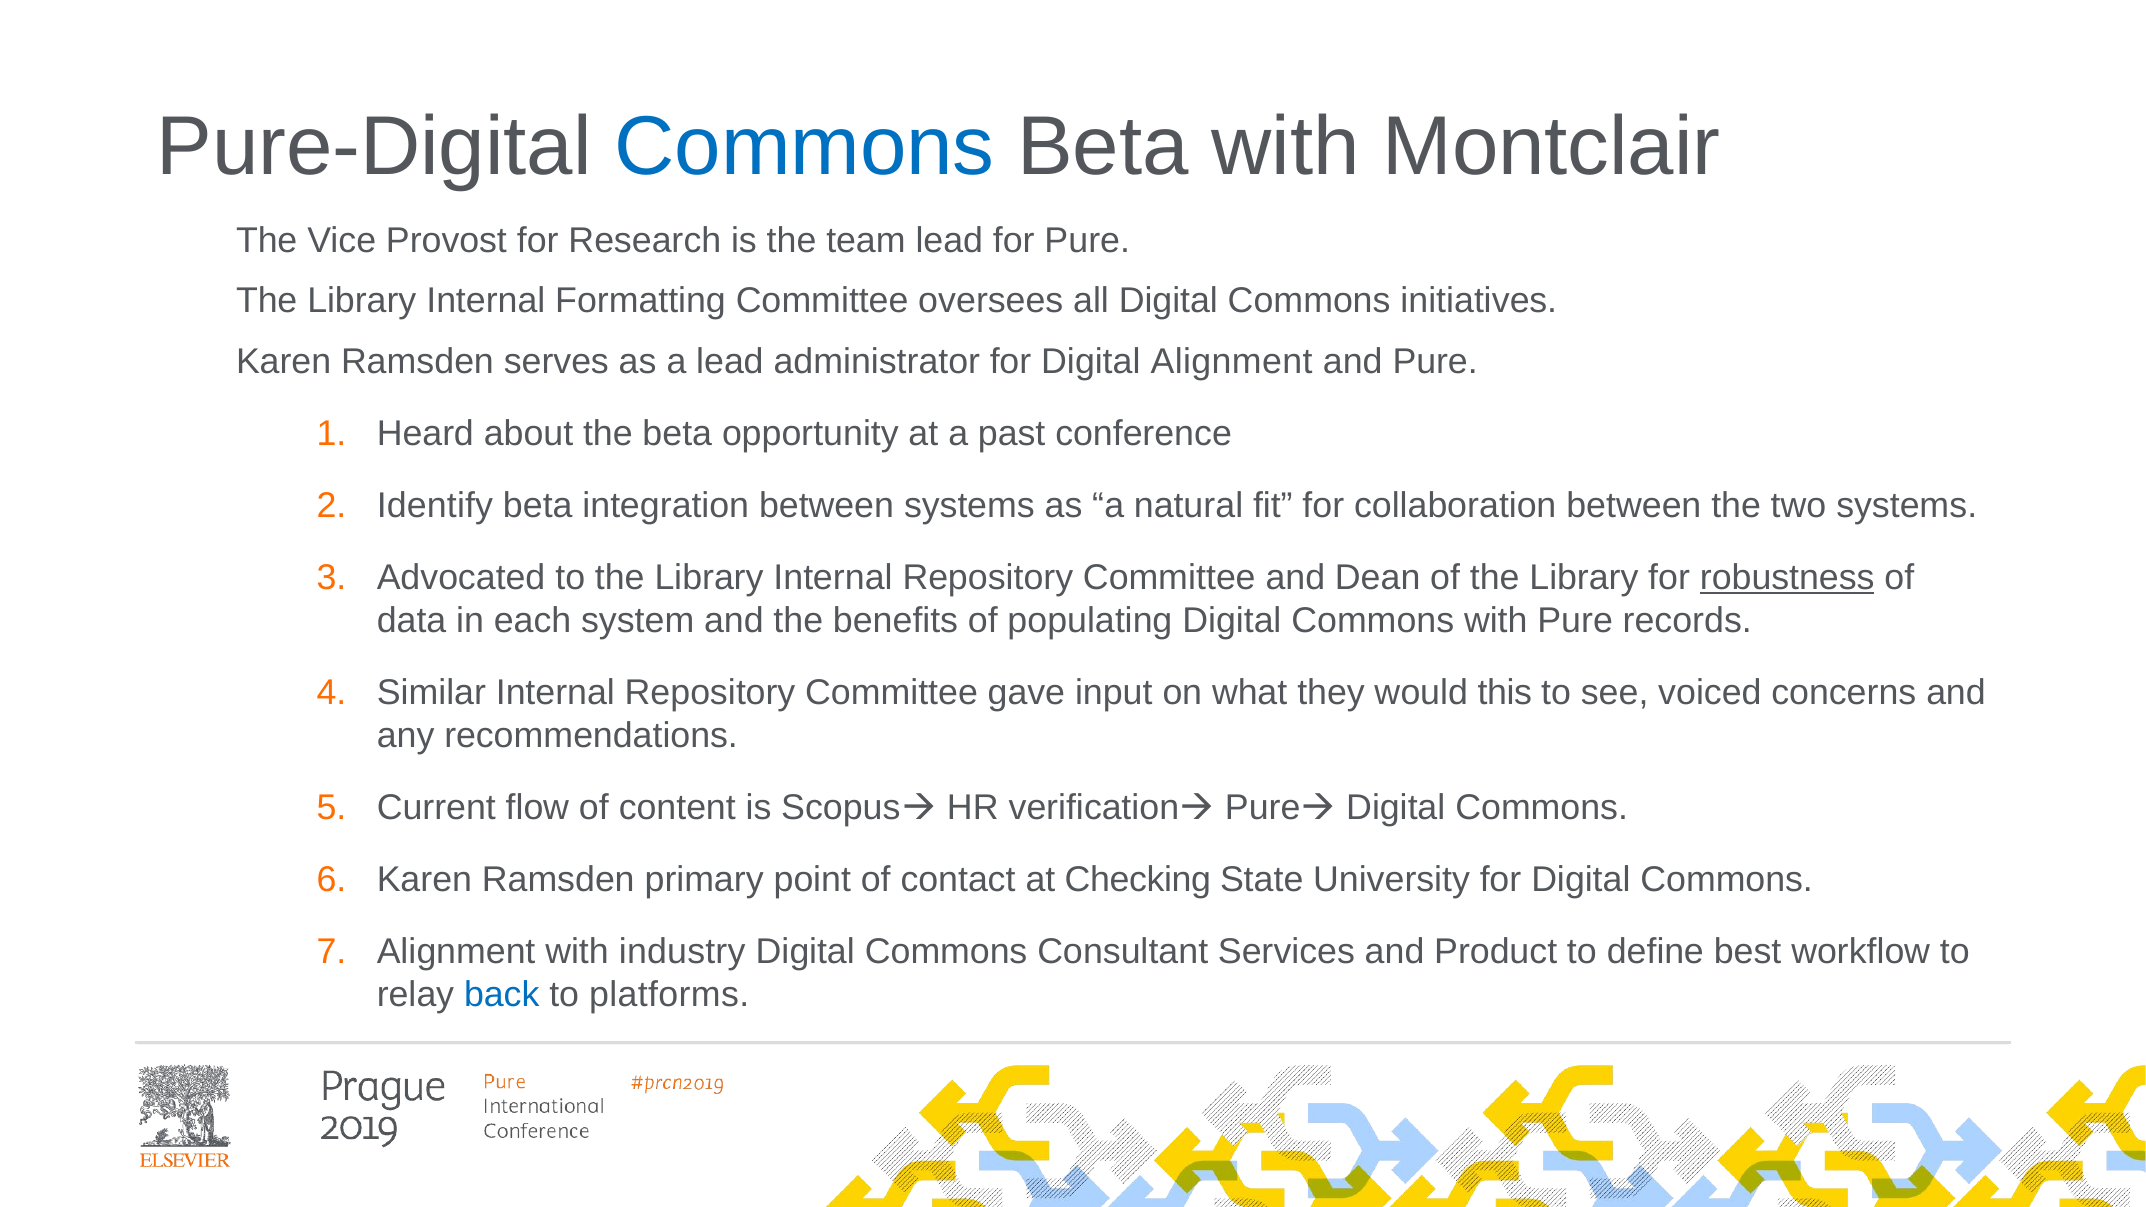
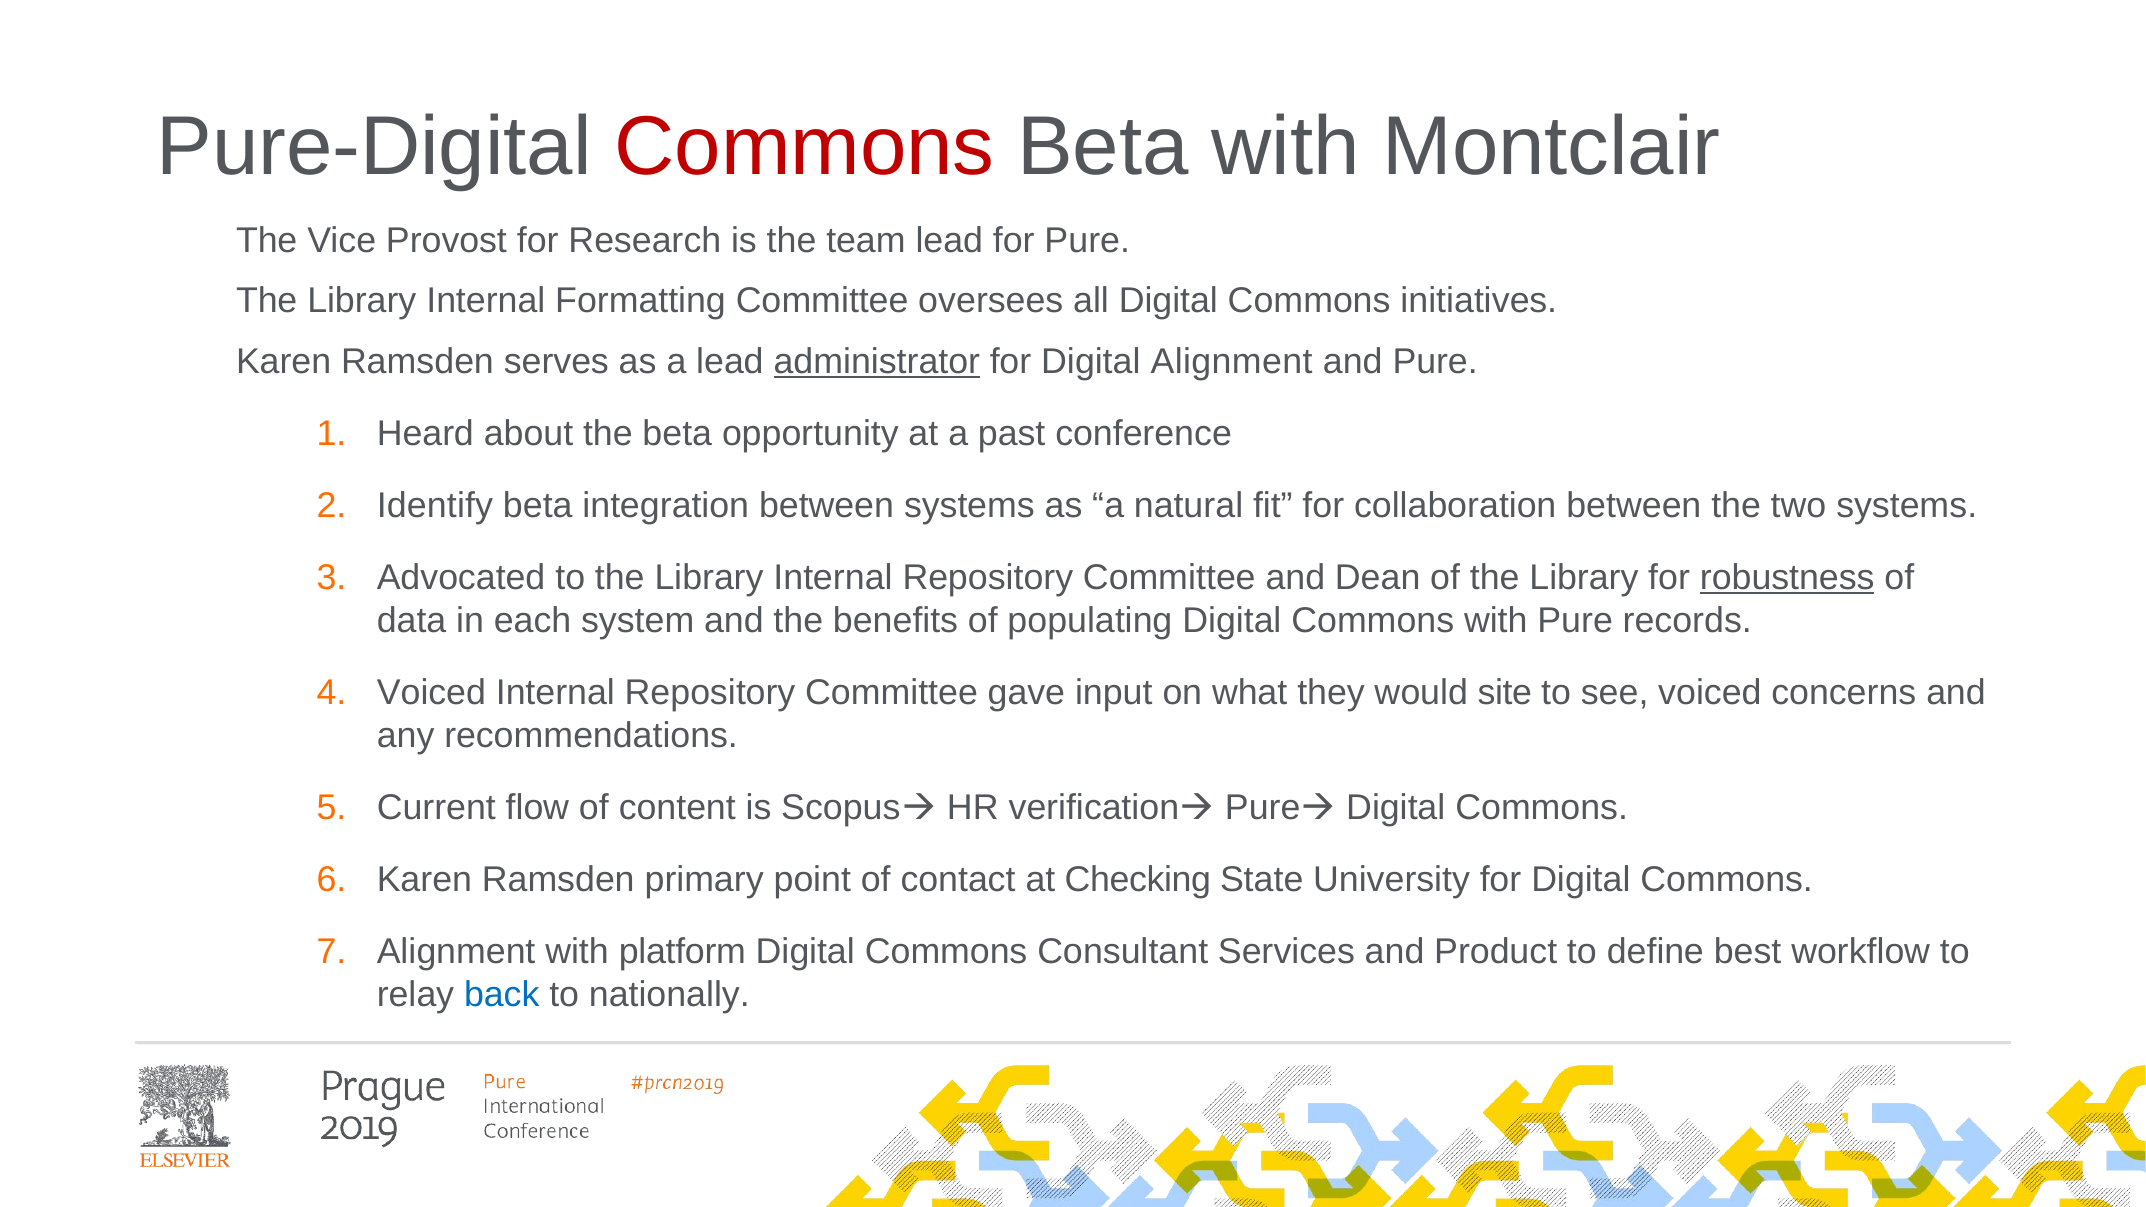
Commons at (805, 147) colour: blue -> red
administrator underline: none -> present
Similar at (431, 693): Similar -> Voiced
this: this -> site
industry: industry -> platform
platforms: platforms -> nationally
